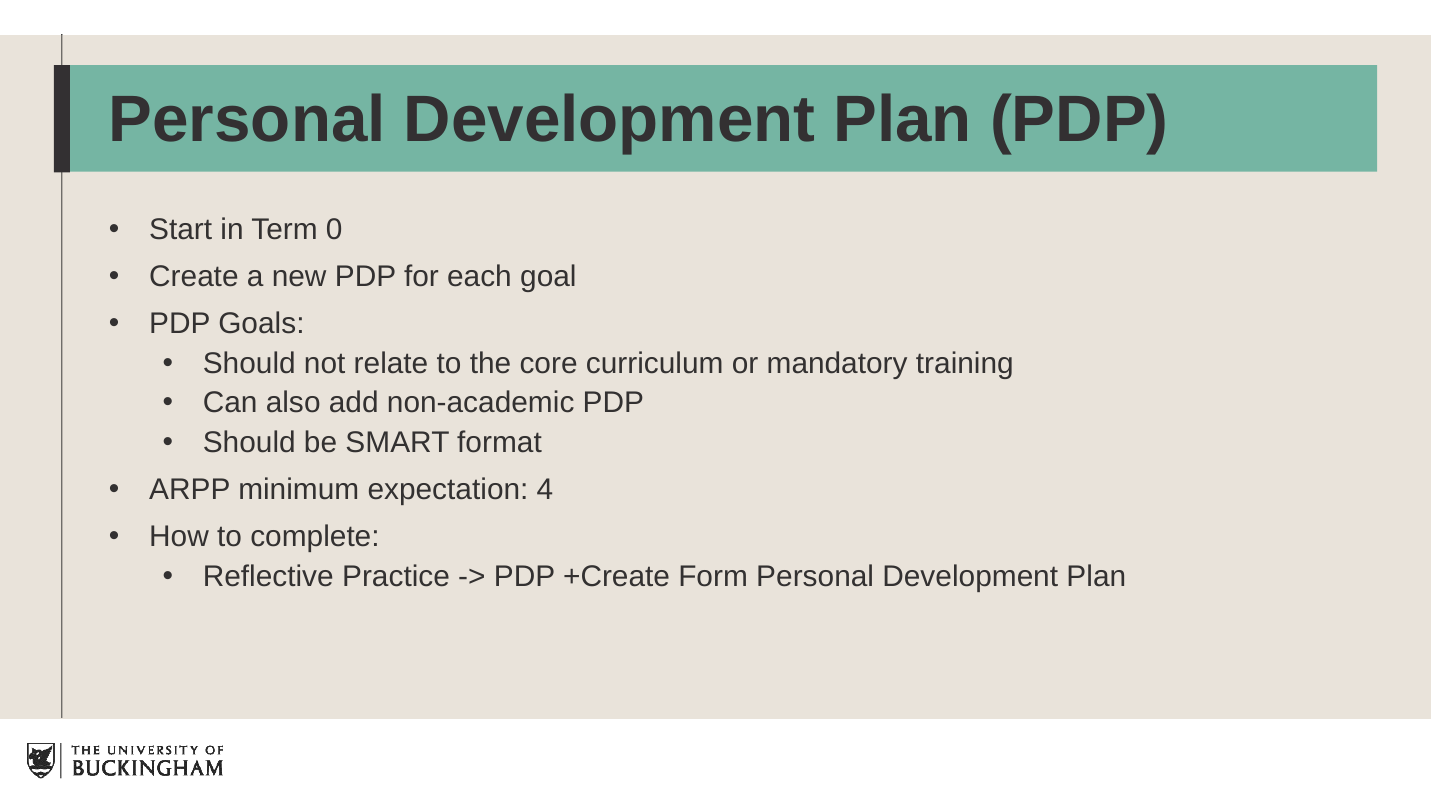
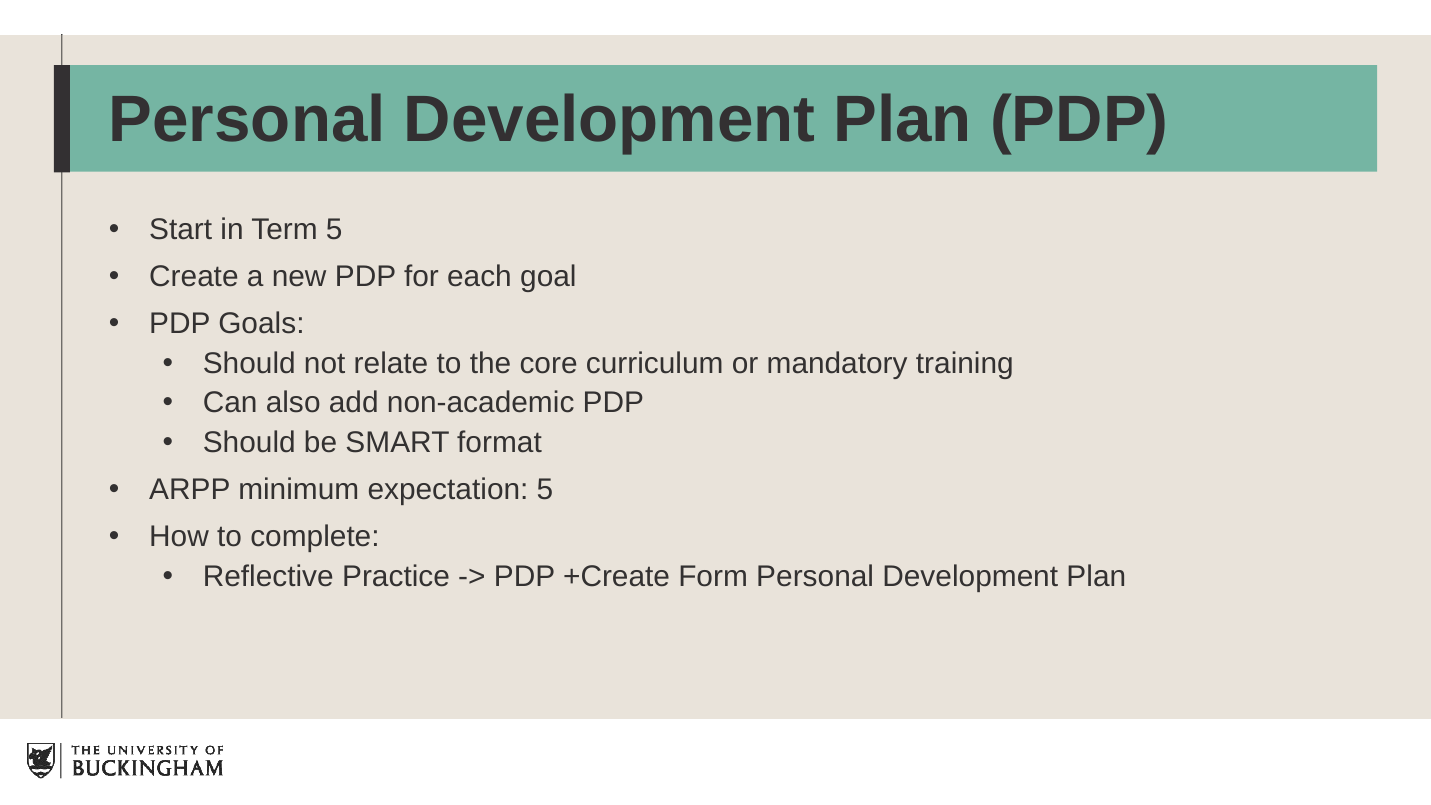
Term 0: 0 -> 5
expectation 4: 4 -> 5
